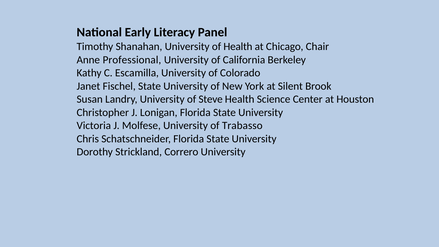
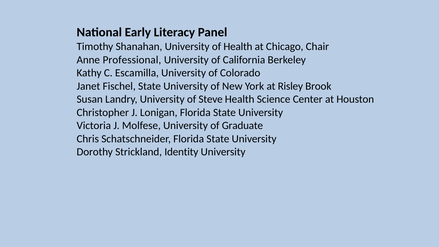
Silent: Silent -> Risley
Trabasso: Trabasso -> Graduate
Correro: Correro -> Identity
